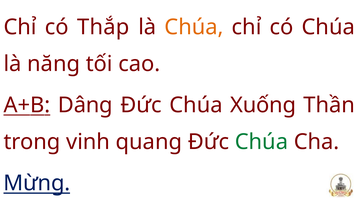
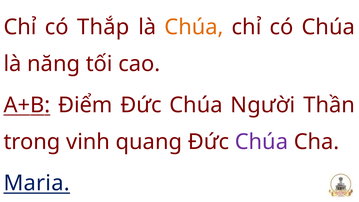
Dâng: Dâng -> Điểm
Xuống: Xuống -> Người
Chúa at (261, 142) colour: green -> purple
Mừng: Mừng -> Maria
